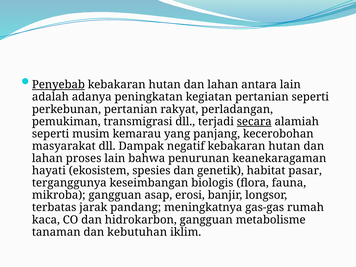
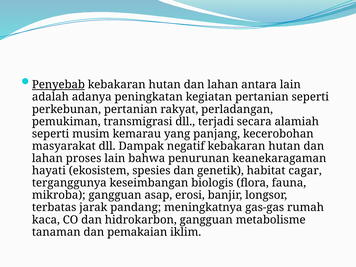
secara underline: present -> none
pasar: pasar -> cagar
kebutuhan: kebutuhan -> pemakaian
